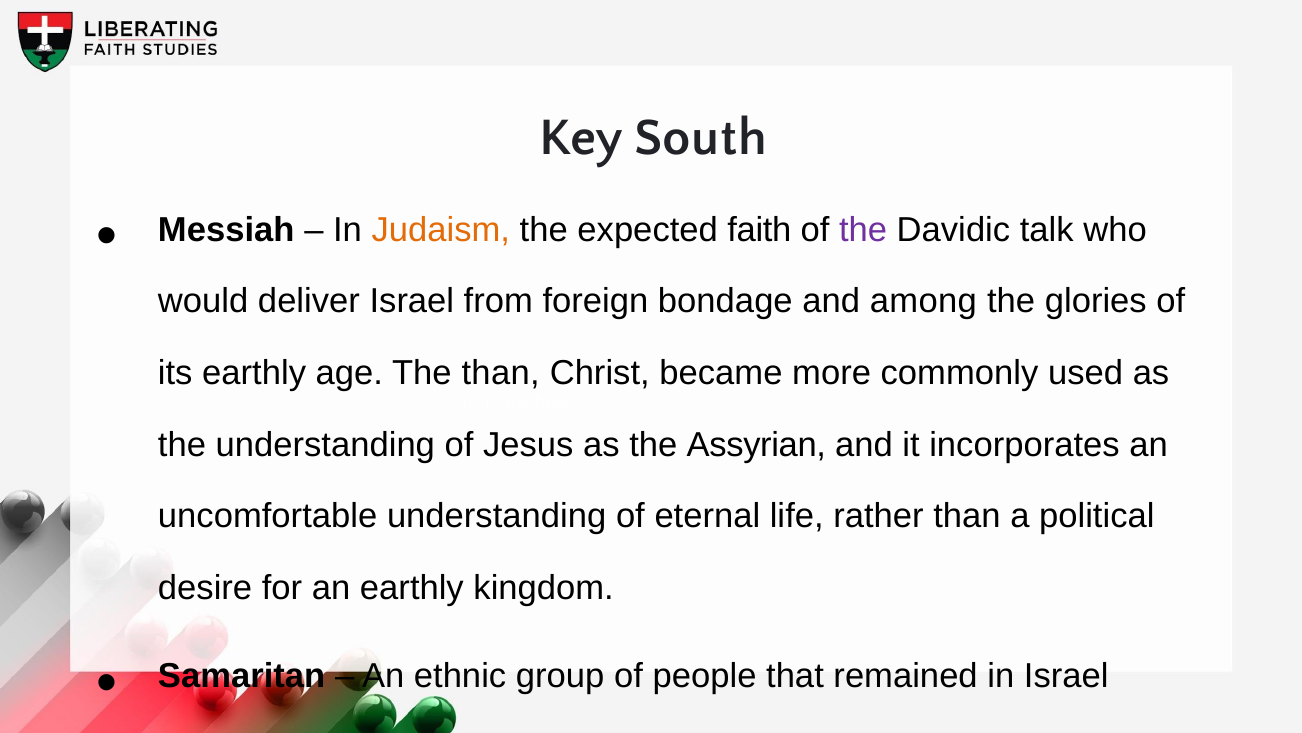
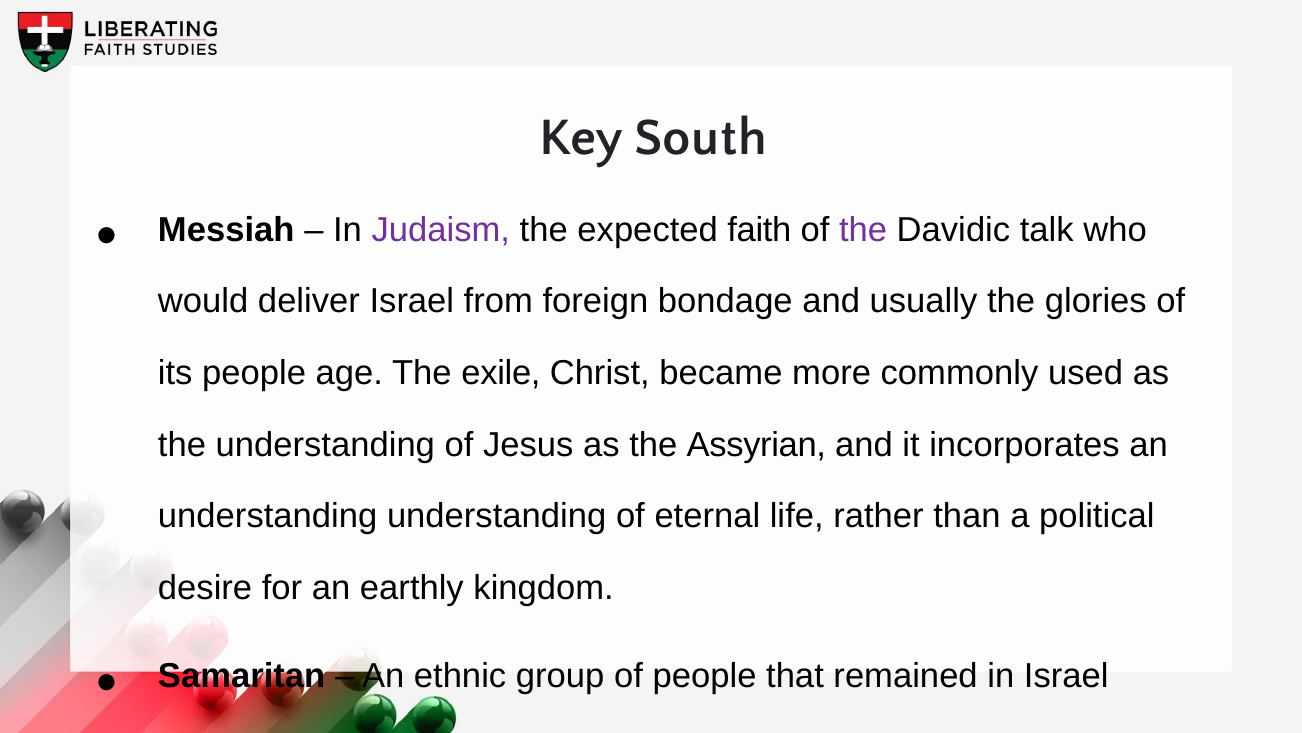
Judaism at (441, 230) colour: orange -> purple
among: among -> usually
its earthly: earthly -> people
The than: than -> exile
uncomfortable at (268, 516): uncomfortable -> understanding
